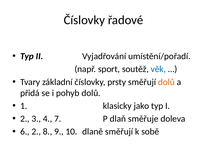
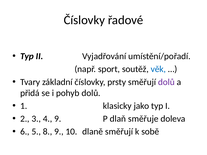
dolů at (166, 82) colour: orange -> purple
4 7: 7 -> 9
6 2: 2 -> 5
